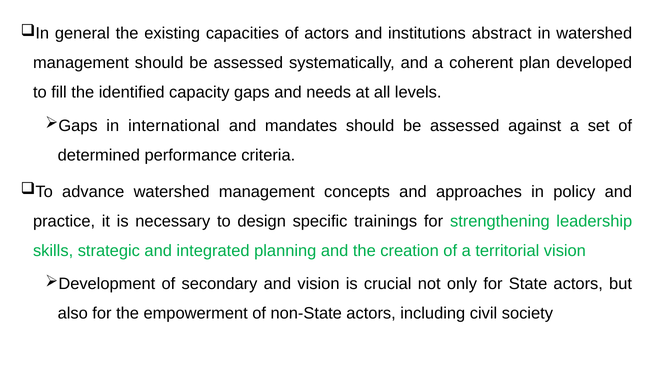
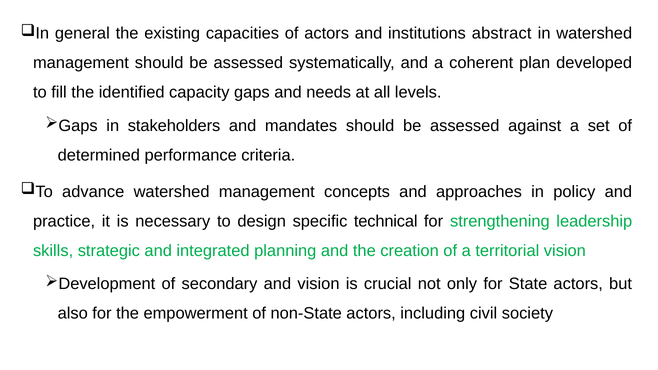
international: international -> stakeholders
trainings: trainings -> technical
